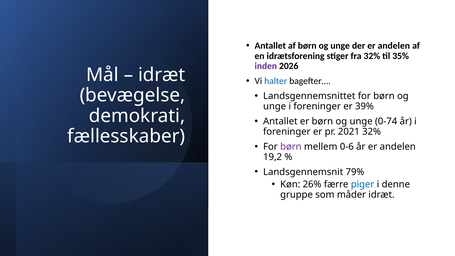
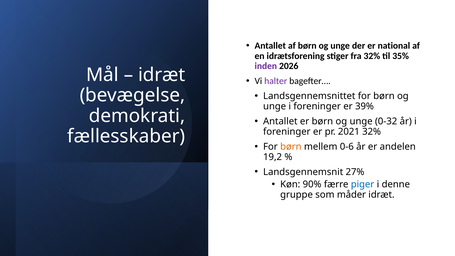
der er andelen: andelen -> national
halter colour: blue -> purple
0-74: 0-74 -> 0-32
børn at (291, 147) colour: purple -> orange
79%: 79% -> 27%
26%: 26% -> 90%
